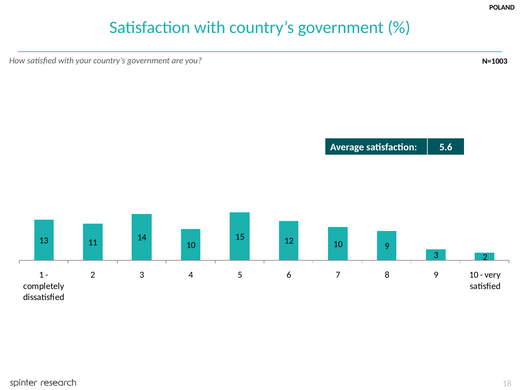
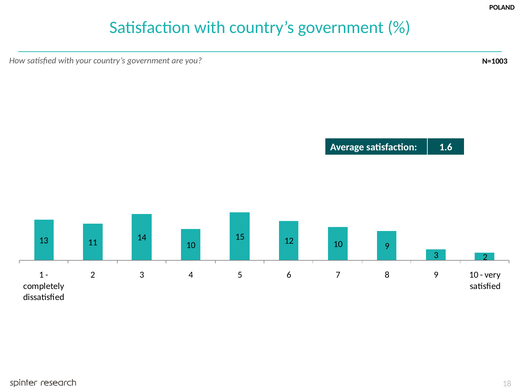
5.6: 5.6 -> 1.6
